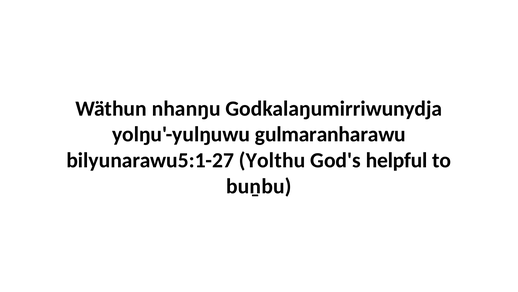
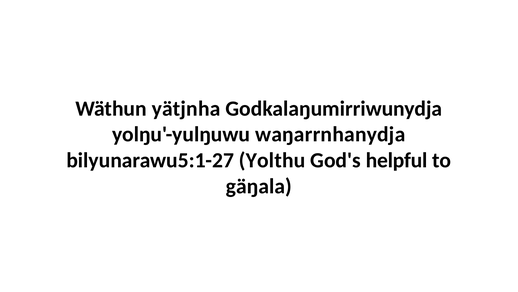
nhanŋu: nhanŋu -> yätjnha
gulmaranharawu: gulmaranharawu -> waŋarrnhanydja
buṉbu: buṉbu -> gäŋala
